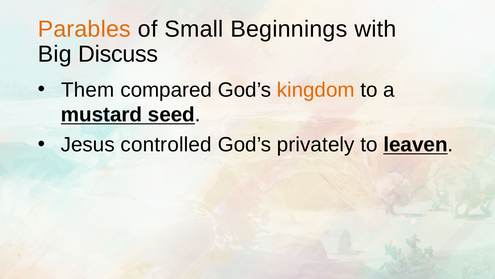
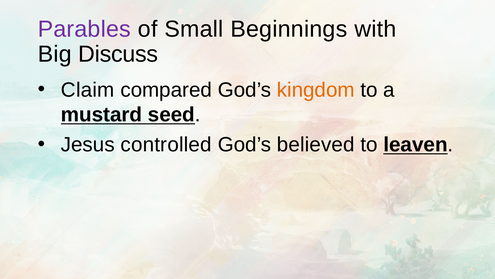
Parables colour: orange -> purple
Them: Them -> Claim
privately: privately -> believed
